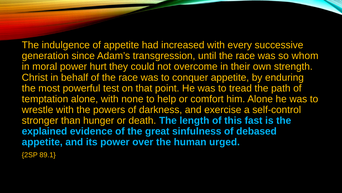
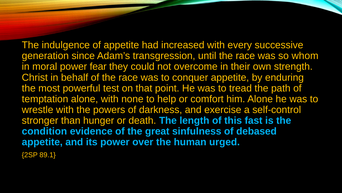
hurt: hurt -> fear
explained: explained -> condition
